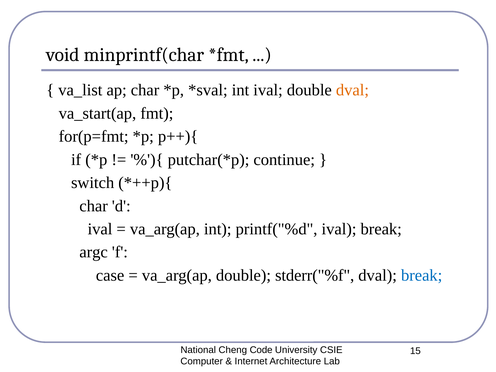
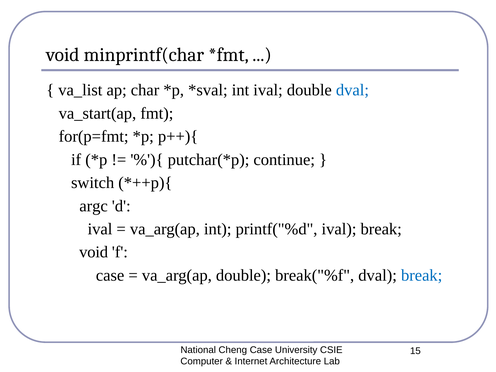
dval at (352, 90) colour: orange -> blue
char at (94, 206): char -> argc
argc at (94, 252): argc -> void
stderr("%f: stderr("%f -> break("%f
Cheng Code: Code -> Case
